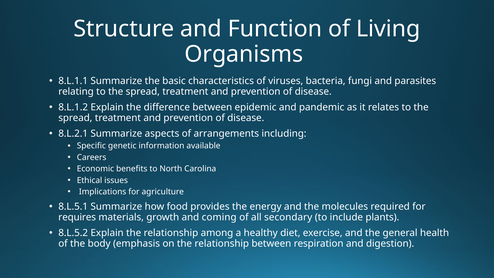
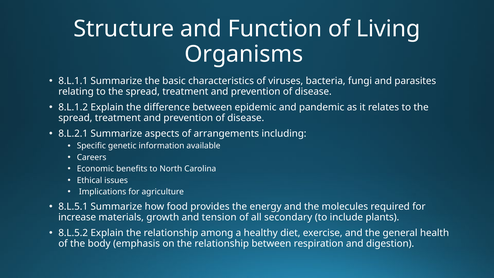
requires: requires -> increase
coming: coming -> tension
